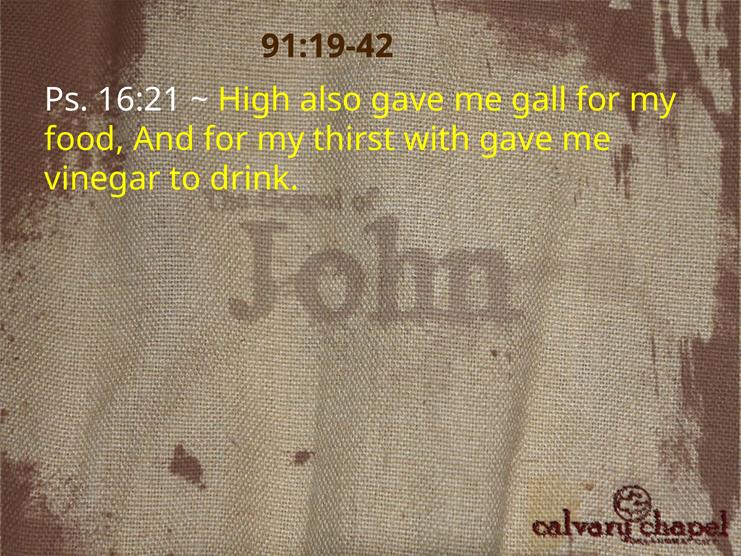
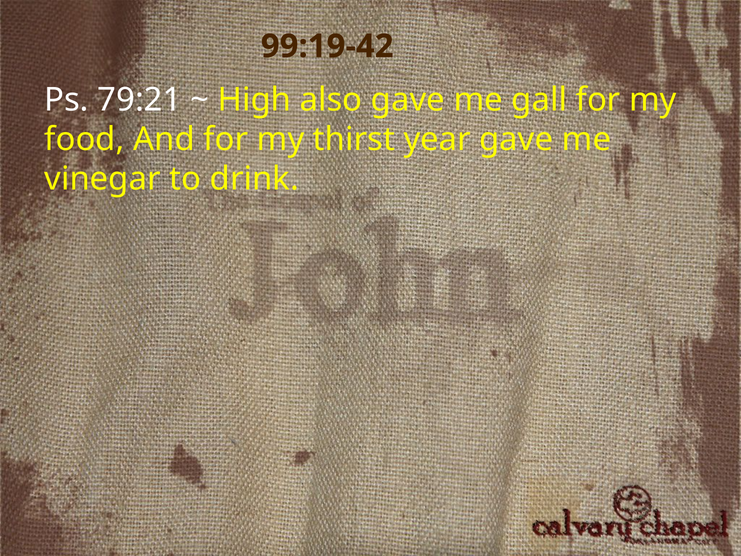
91:19-42: 91:19-42 -> 99:19-42
16:21: 16:21 -> 79:21
with: with -> year
